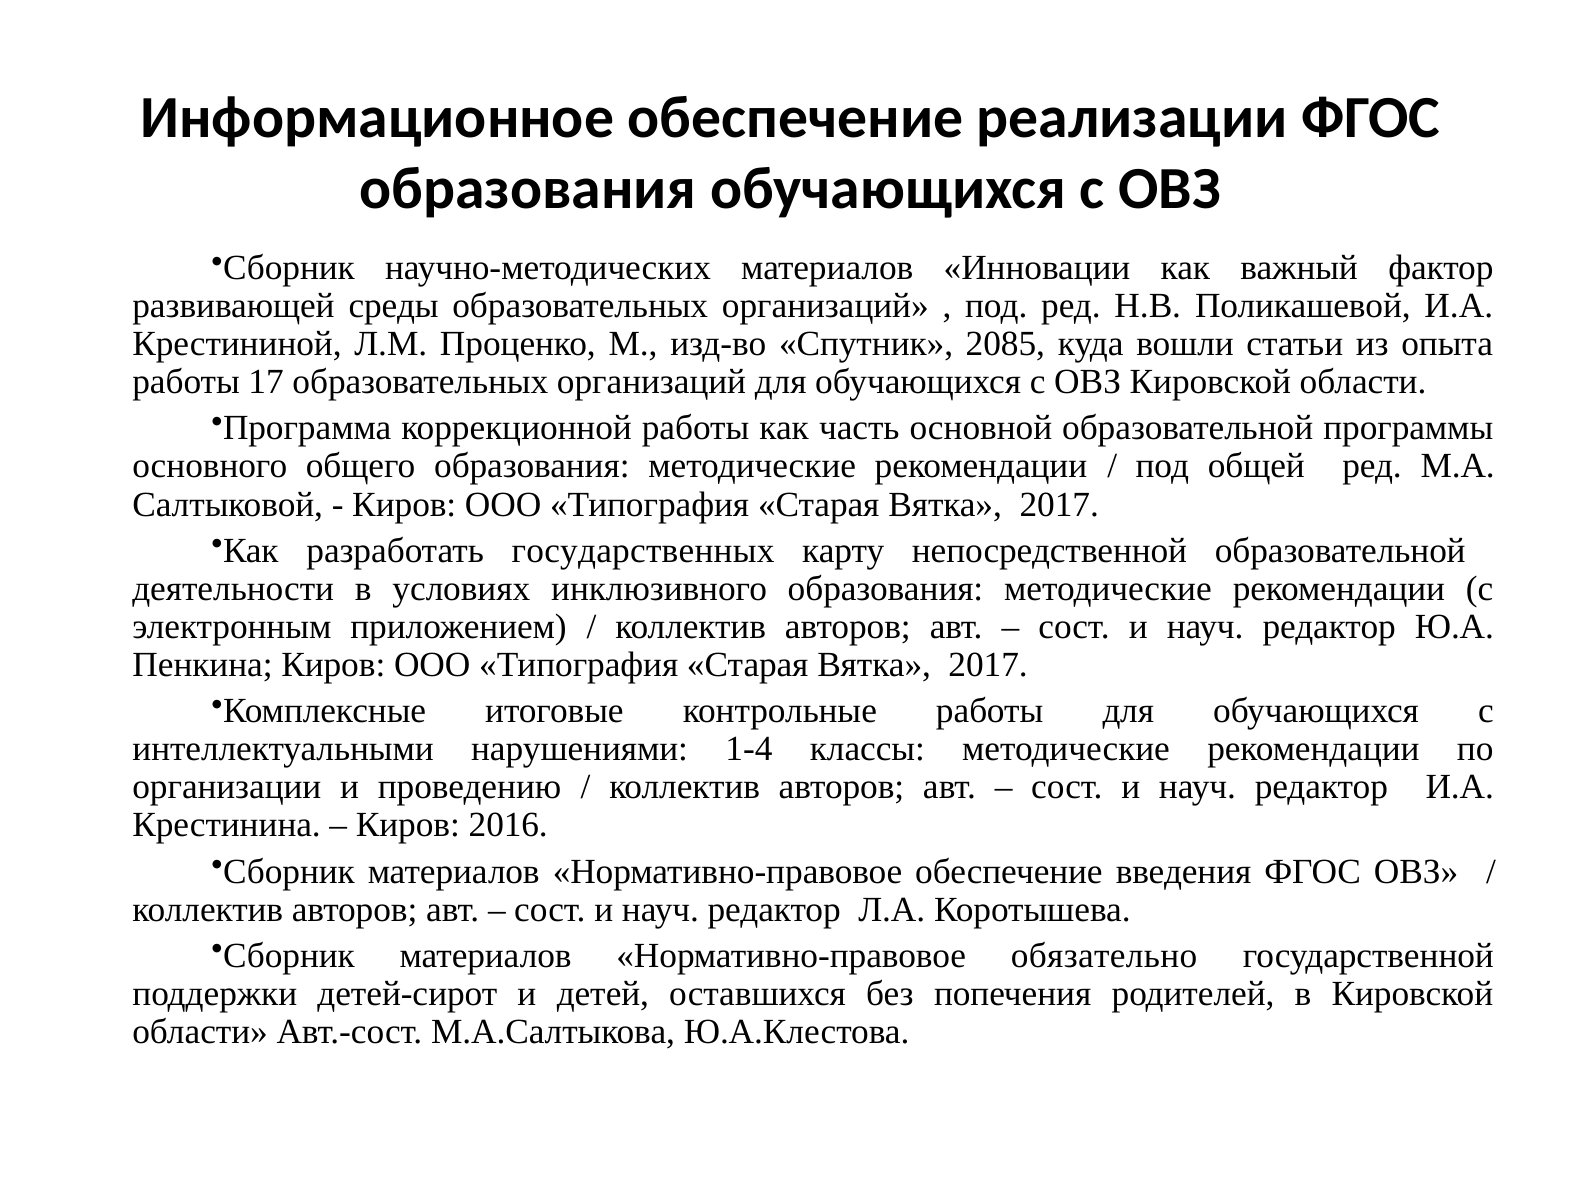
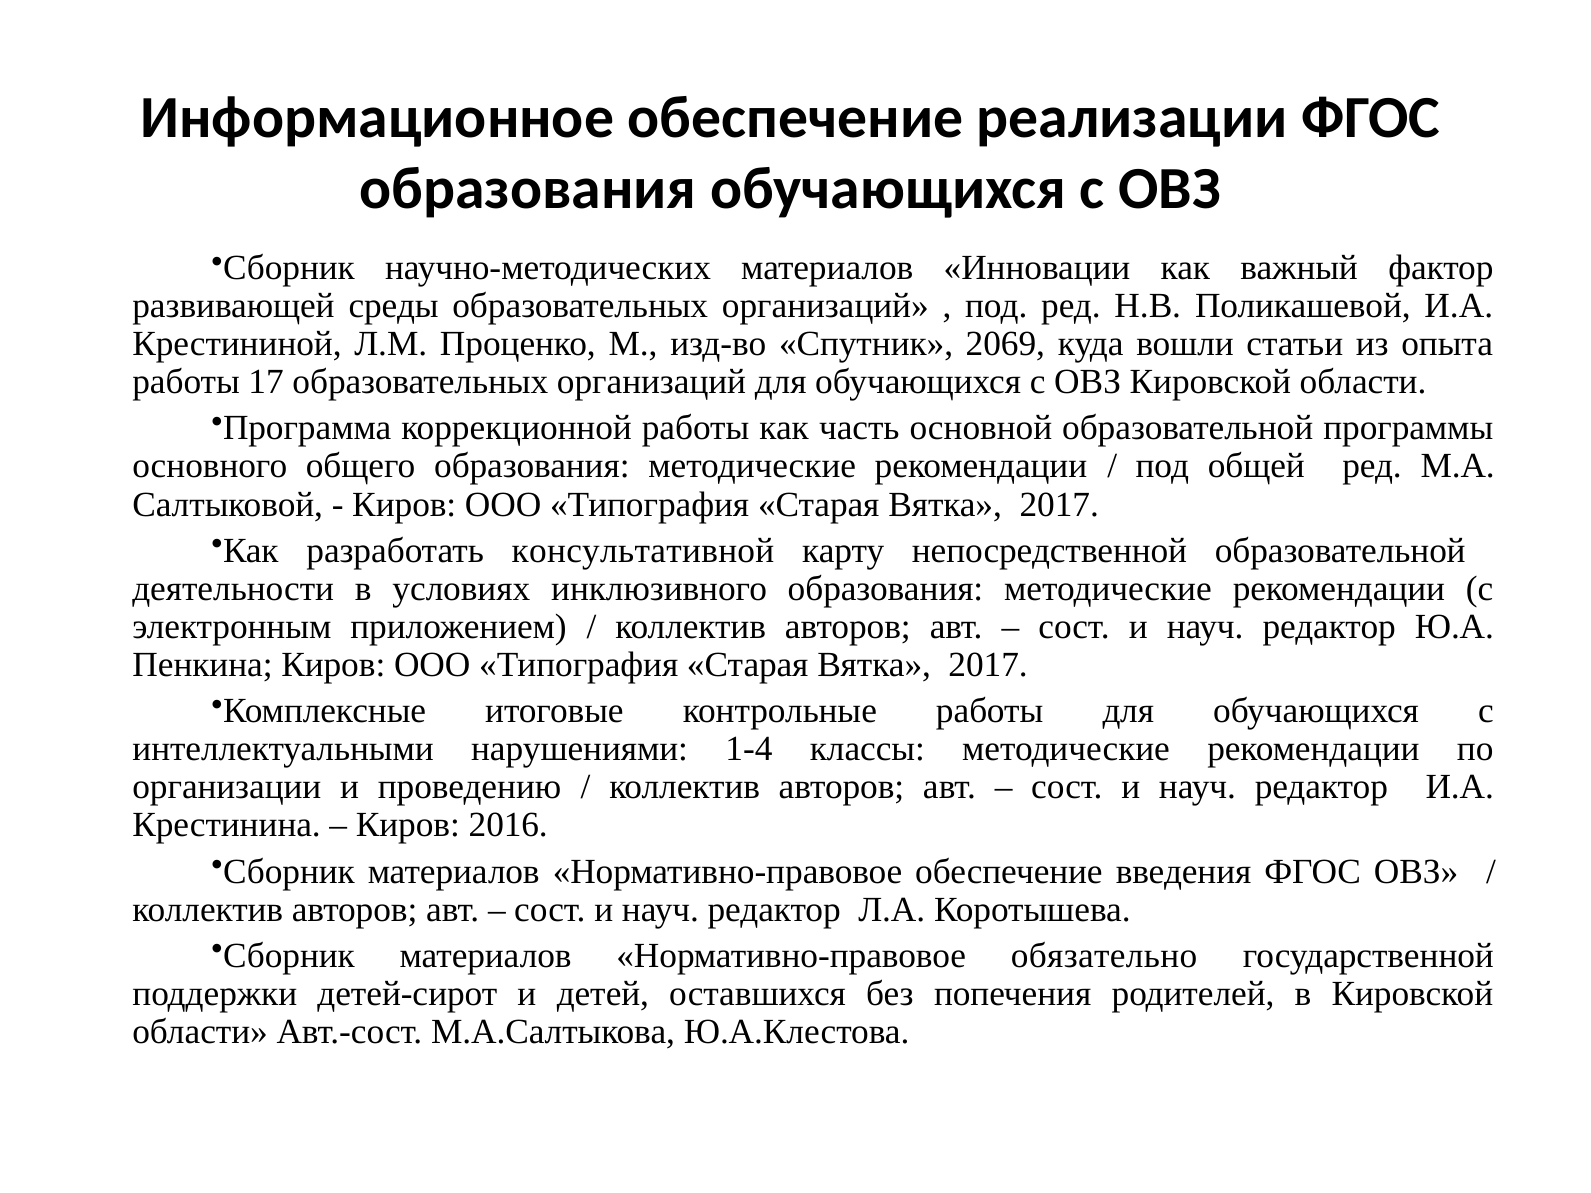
2085: 2085 -> 2069
государственных: государственных -> консультативной
